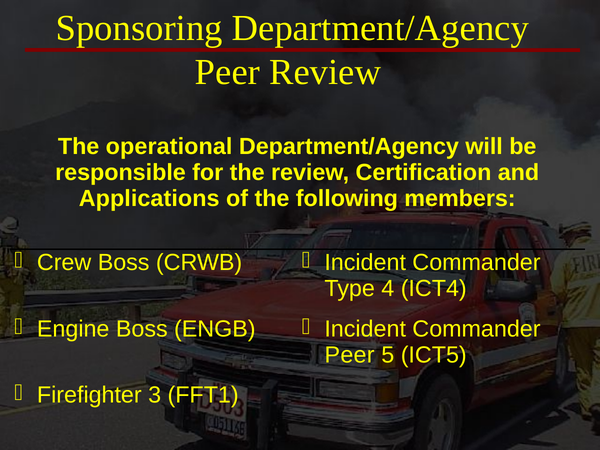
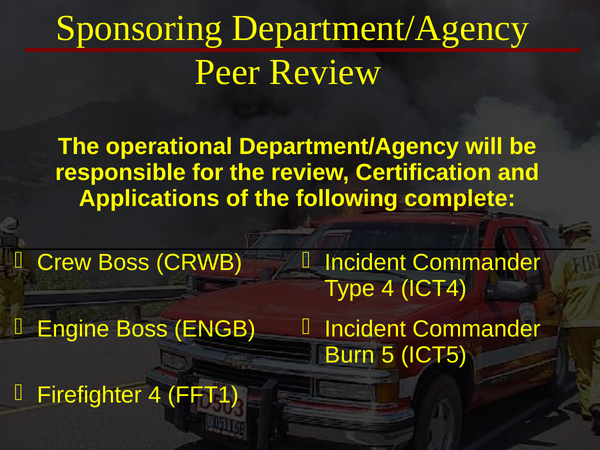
members: members -> complete
Peer at (350, 355): Peer -> Burn
Firefighter 3: 3 -> 4
